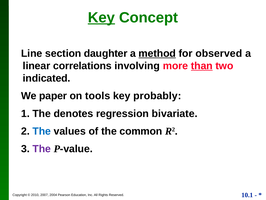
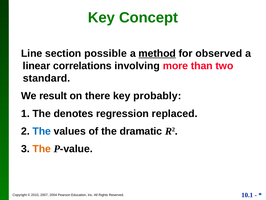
Key at (101, 18) underline: present -> none
daughter: daughter -> possible
than underline: present -> none
indicated: indicated -> standard
paper: paper -> result
tools: tools -> there
bivariate: bivariate -> replaced
common: common -> dramatic
The at (42, 148) colour: purple -> orange
